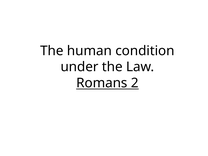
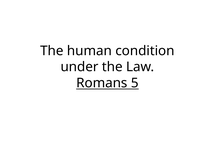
2: 2 -> 5
